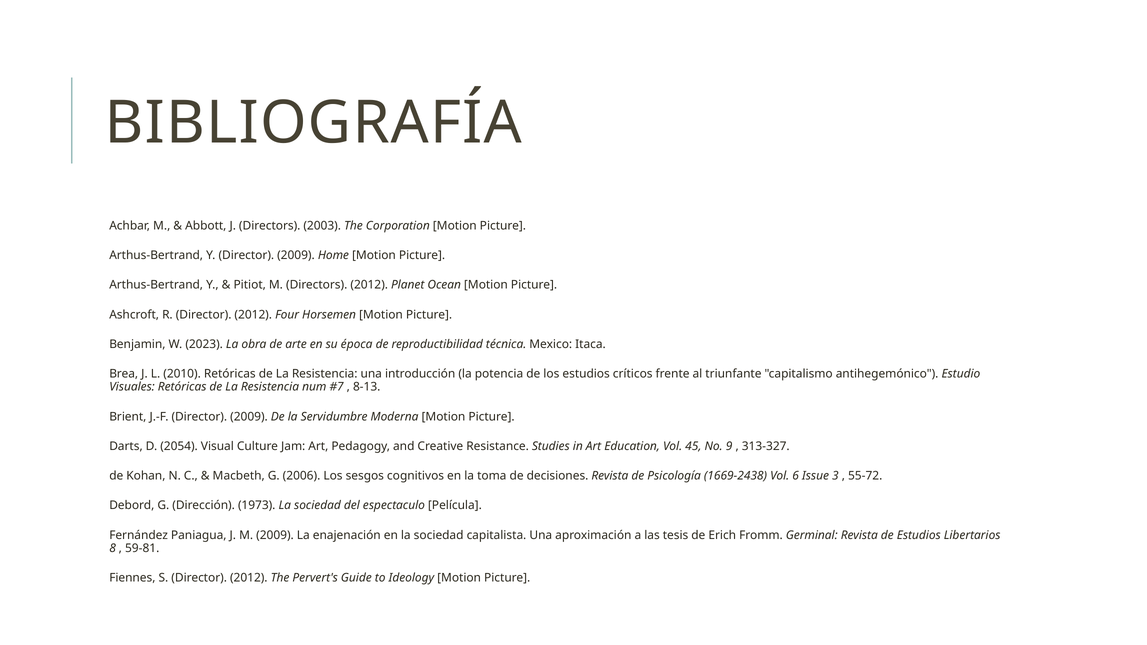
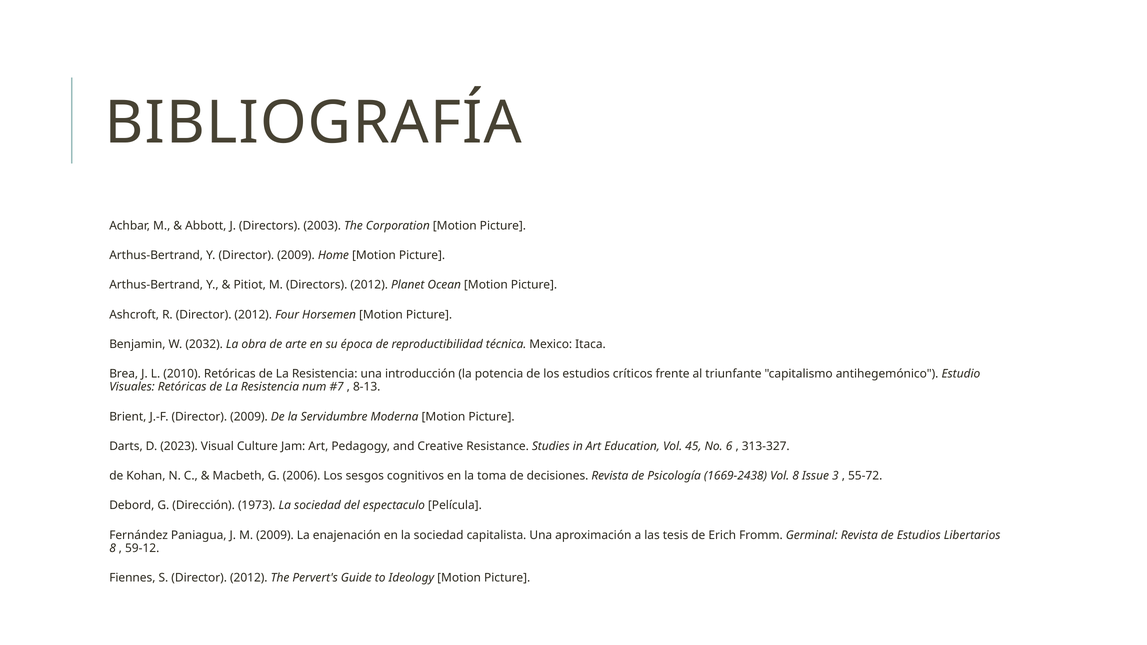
2023: 2023 -> 2032
2054: 2054 -> 2023
9: 9 -> 6
Vol 6: 6 -> 8
59-81: 59-81 -> 59-12
